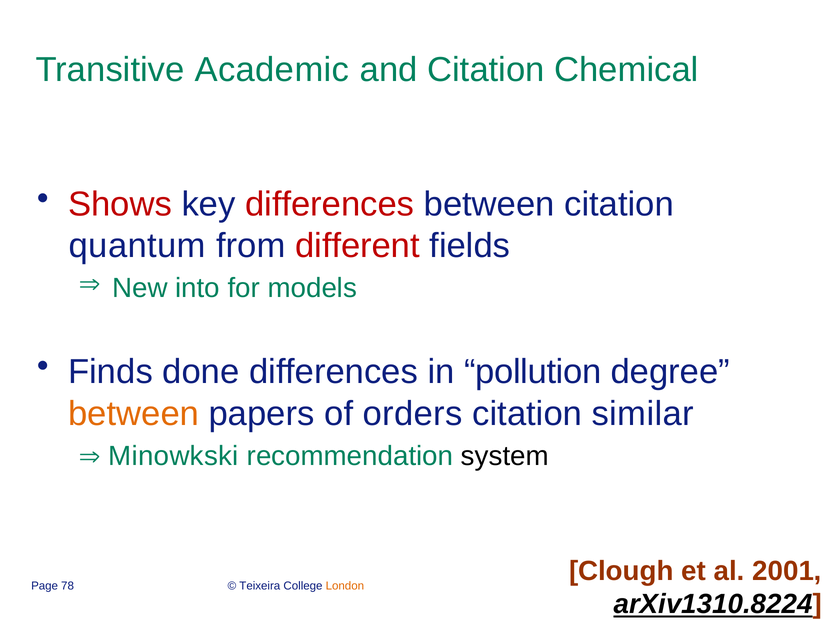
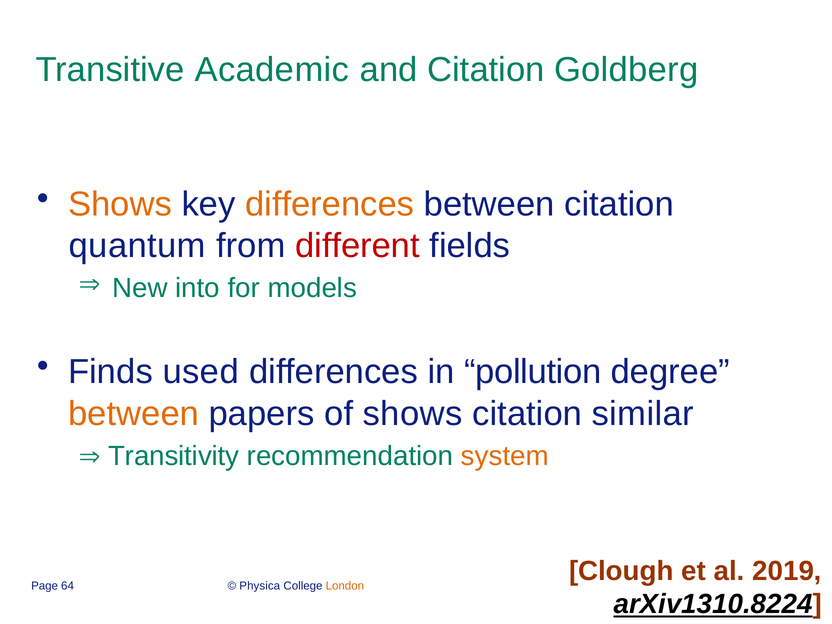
Chemical: Chemical -> Goldberg
Shows at (120, 204) colour: red -> orange
differences at (330, 204) colour: red -> orange
done: done -> used
of orders: orders -> shows
Minowkski: Minowkski -> Transitivity
system colour: black -> orange
2001: 2001 -> 2019
78: 78 -> 64
Teixeira: Teixeira -> Physica
